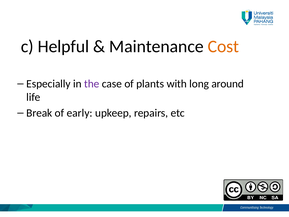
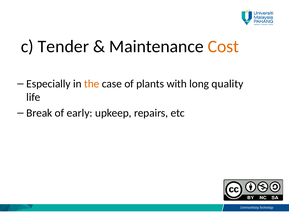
Helpful: Helpful -> Tender
the colour: purple -> orange
around: around -> quality
